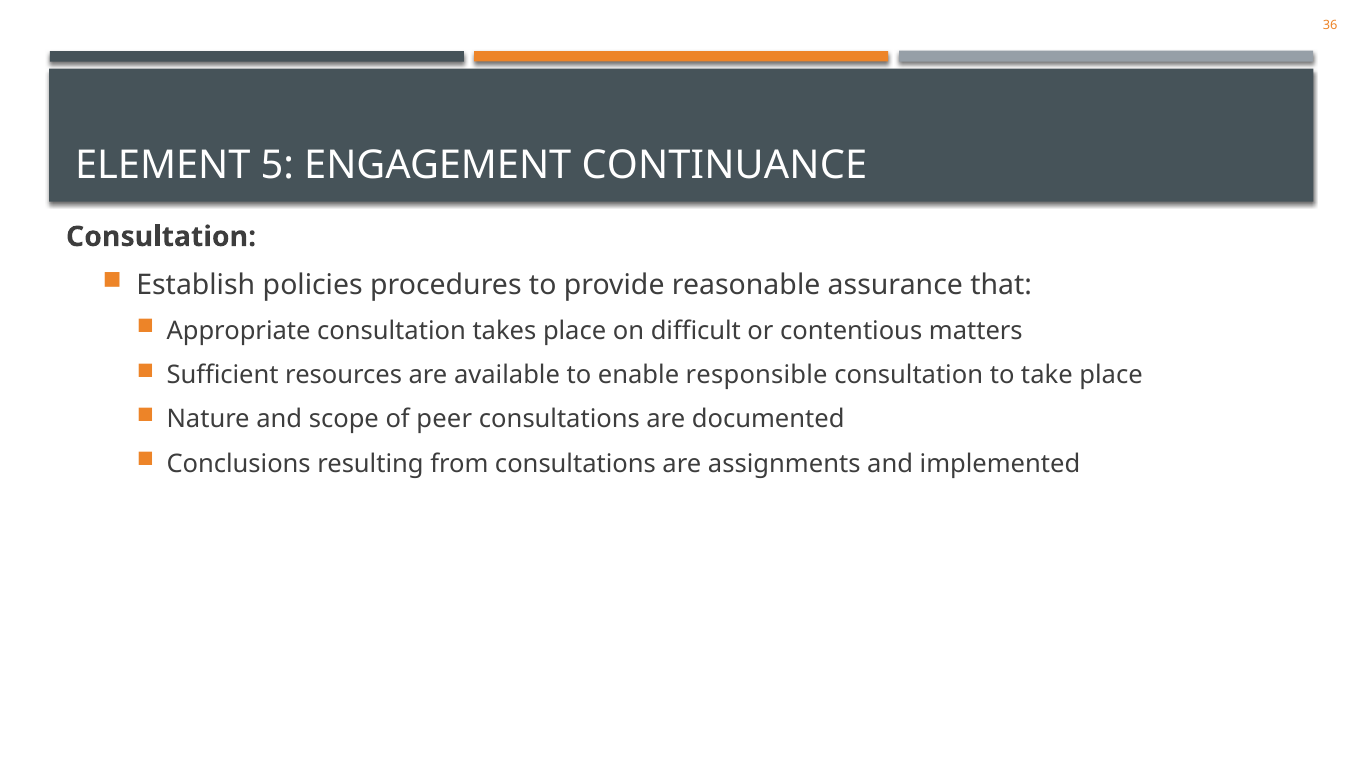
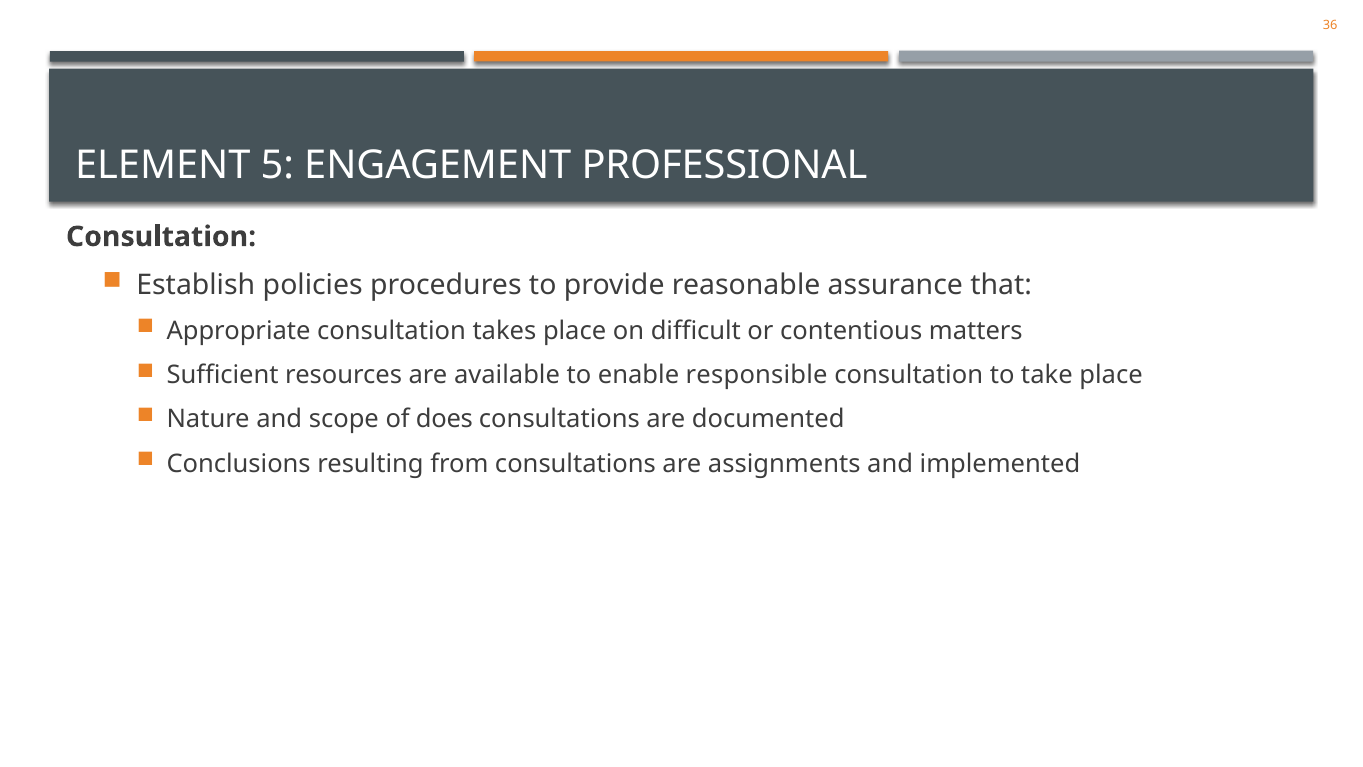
CONTINUANCE: CONTINUANCE -> PROFESSIONAL
peer: peer -> does
